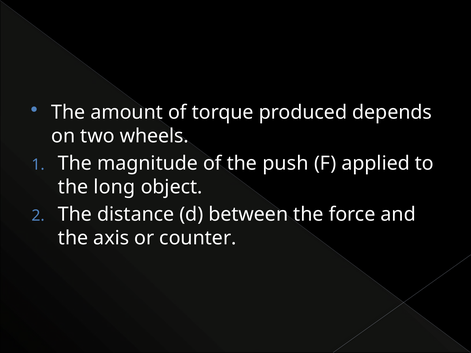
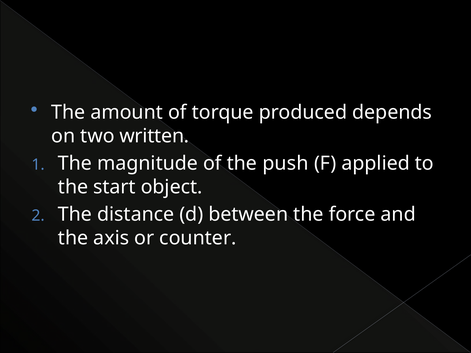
wheels: wheels -> written
long: long -> start
